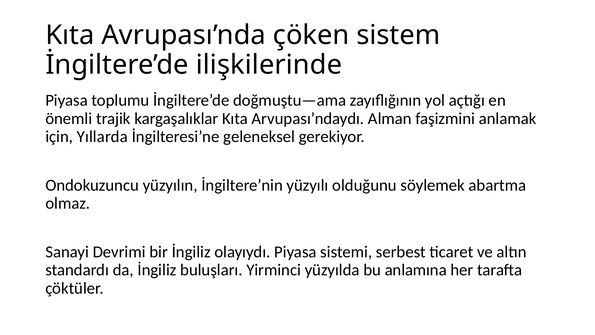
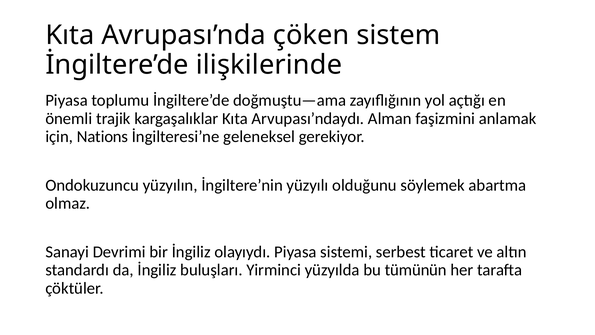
Yıllarda: Yıllarda -> Nations
anlamına: anlamına -> tümünün
